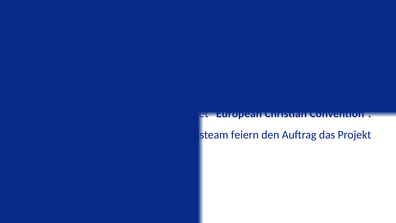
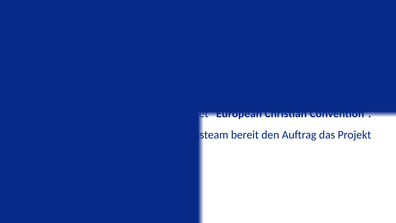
feiern: feiern -> bereit
